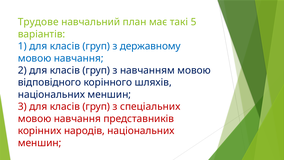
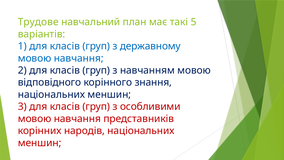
шляхів: шляхів -> знання
спеціальних: спеціальних -> особливими
